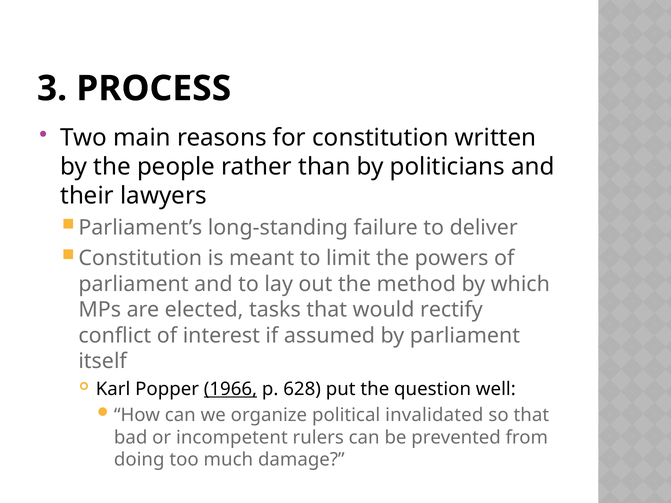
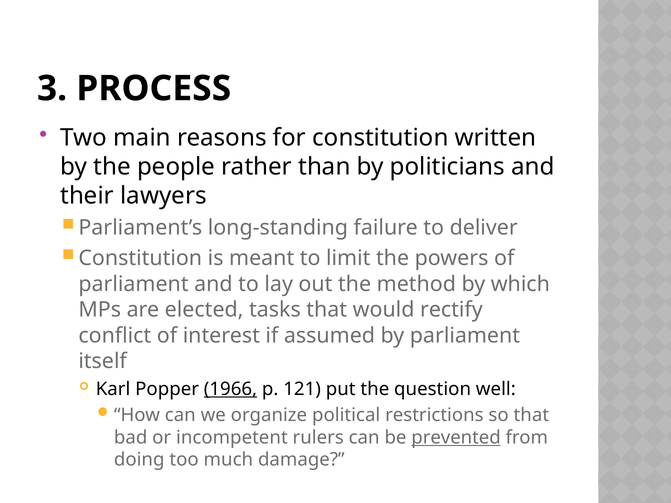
628: 628 -> 121
invalidated: invalidated -> restrictions
prevented underline: none -> present
